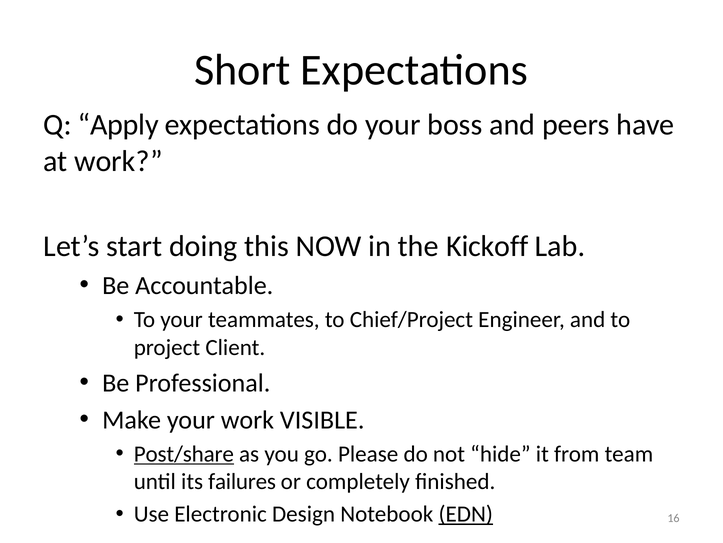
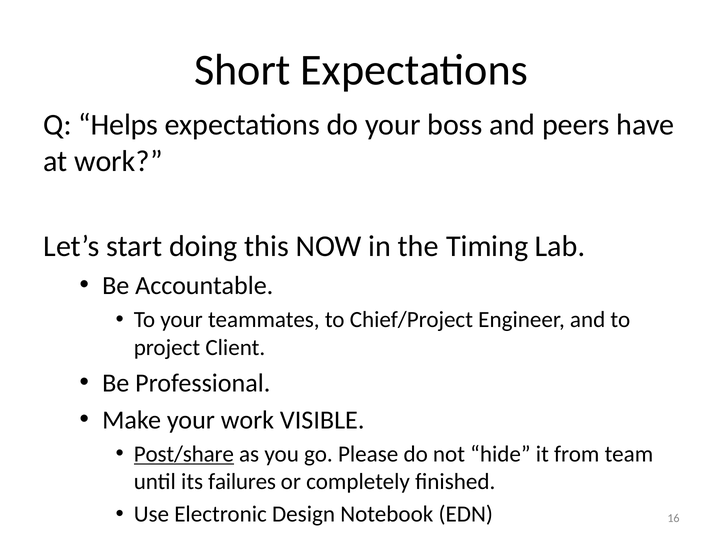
Apply: Apply -> Helps
Kickoff: Kickoff -> Timing
EDN underline: present -> none
